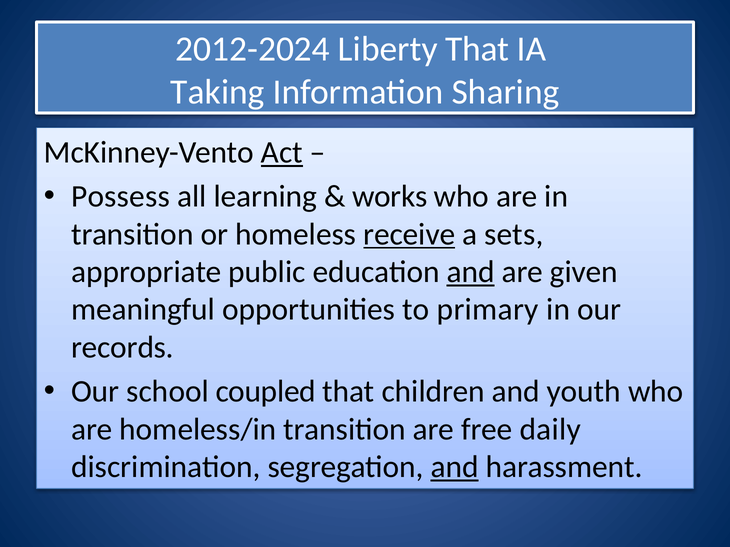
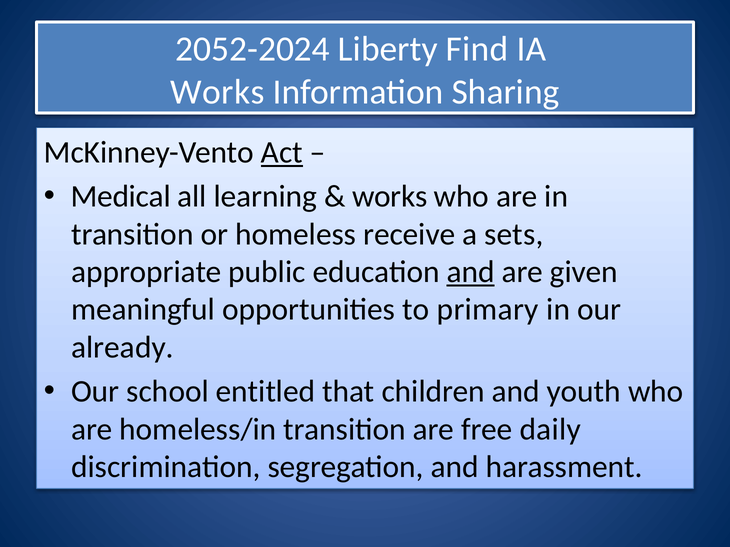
2012-2024: 2012-2024 -> 2052-2024
Liberty That: That -> Find
Taking at (218, 92): Taking -> Works
Possess: Possess -> Medical
receive underline: present -> none
records: records -> already
coupled: coupled -> entitled
and at (455, 467) underline: present -> none
